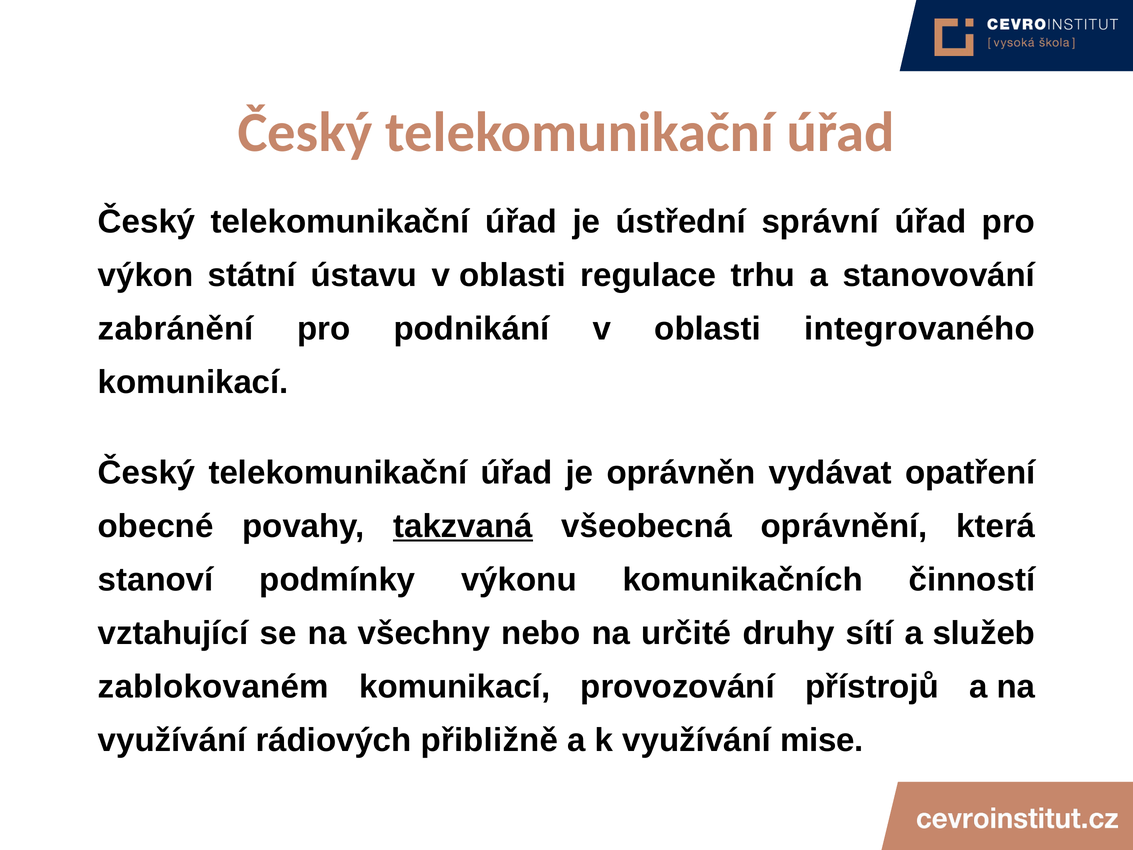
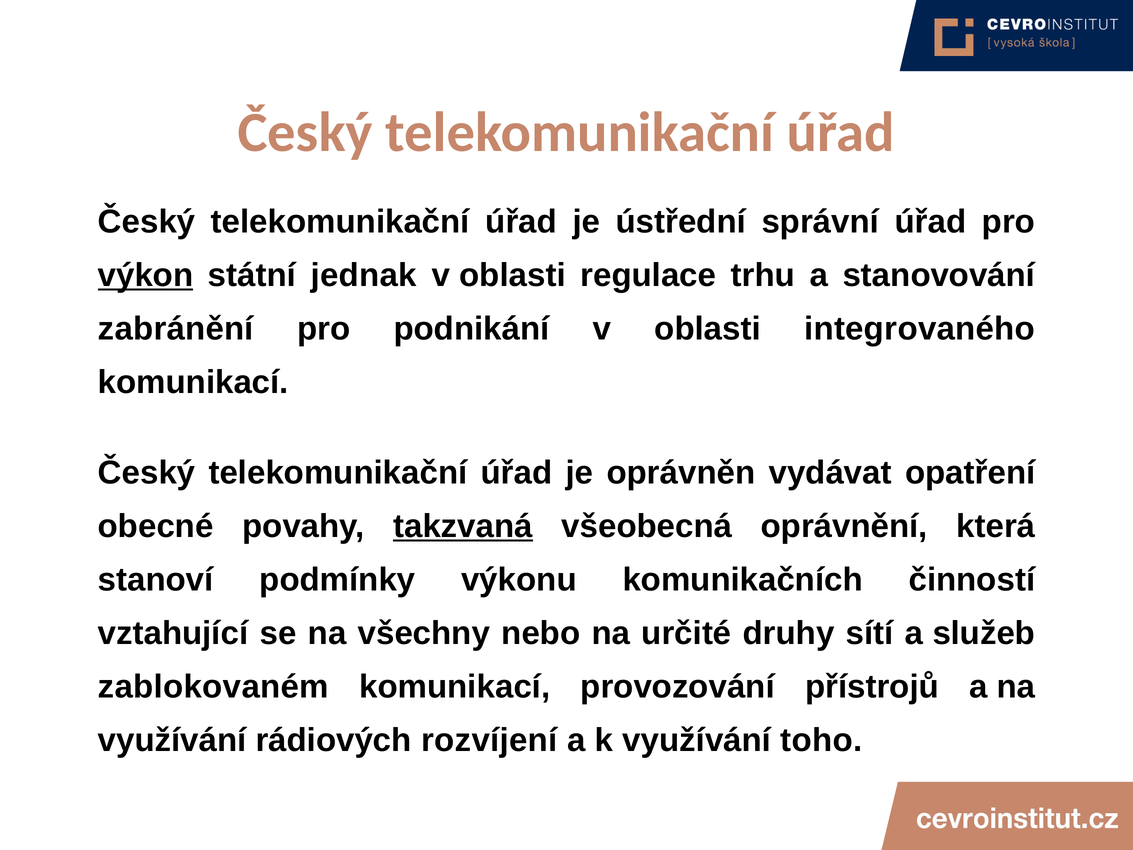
výkon underline: none -> present
ústavu: ústavu -> jednak
přibližně: přibližně -> rozvíjení
mise: mise -> toho
